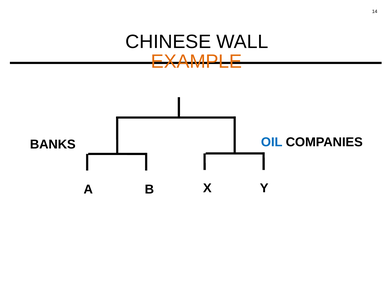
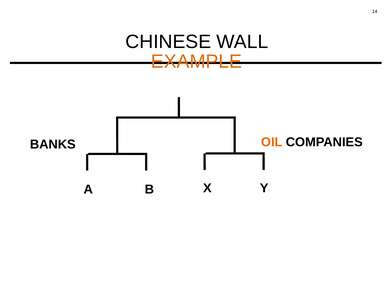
OIL colour: blue -> orange
